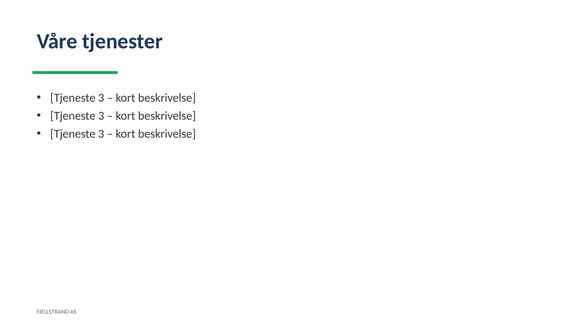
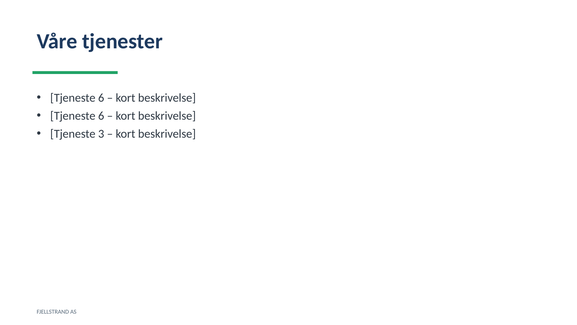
3 at (101, 98): 3 -> 6
3 at (101, 116): 3 -> 6
